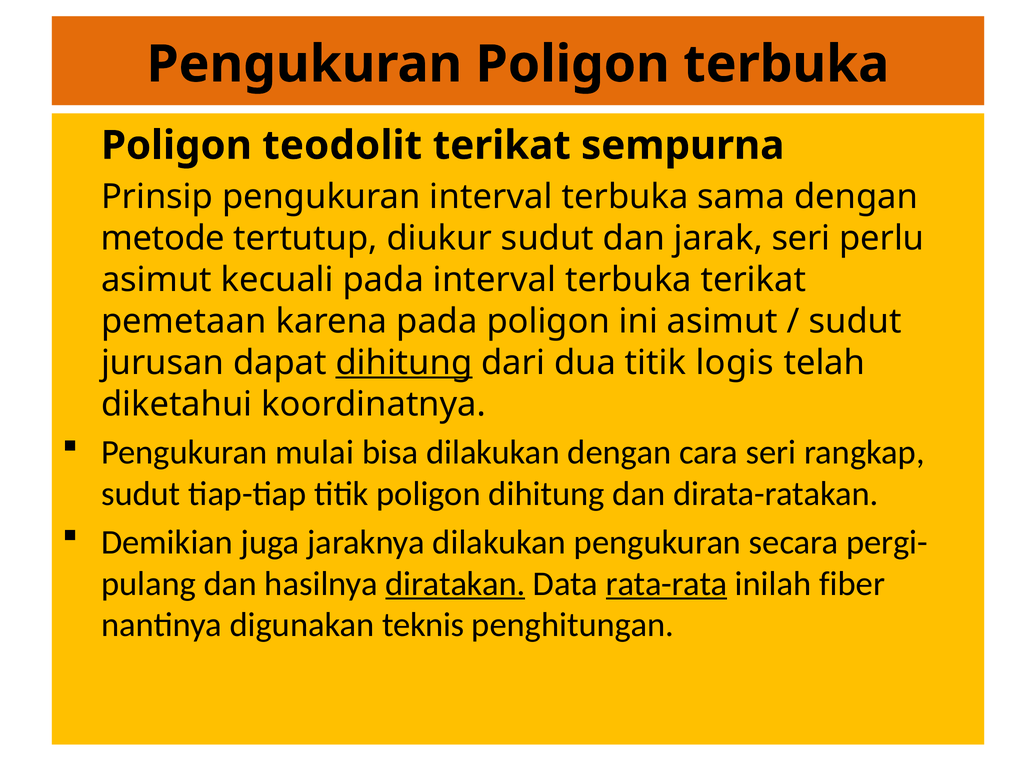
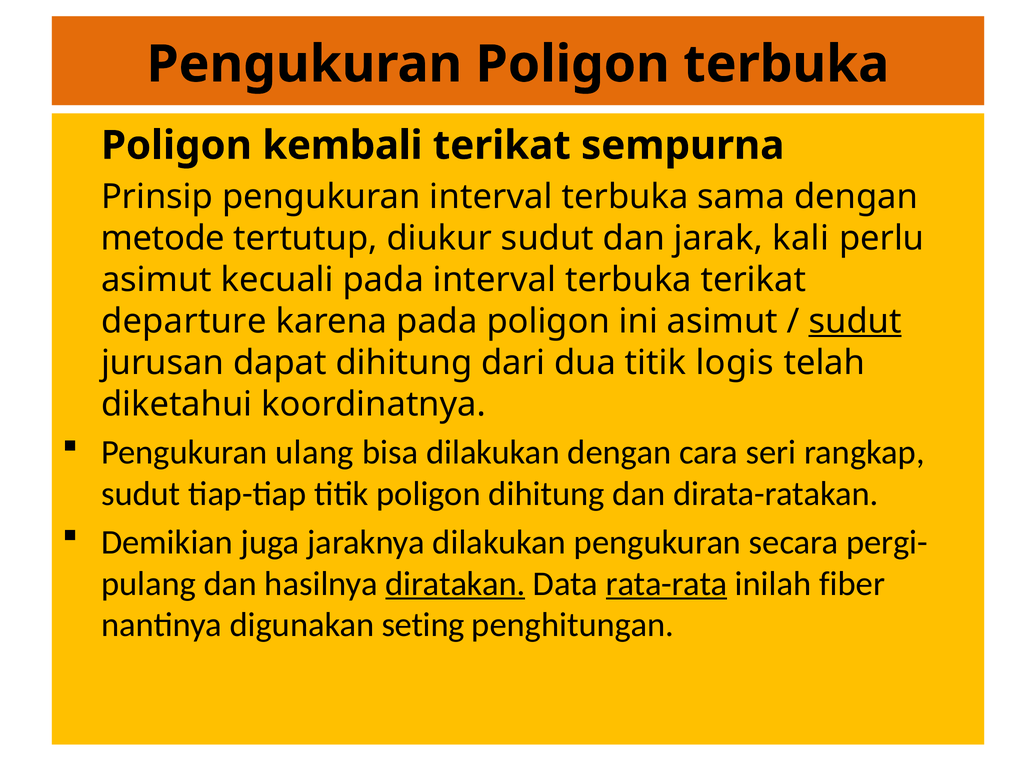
teodolit: teodolit -> kembali
jarak seri: seri -> kali
pemetaan: pemetaan -> departure
sudut at (855, 321) underline: none -> present
dihitung at (404, 363) underline: present -> none
mulai: mulai -> ulang
teknis: teknis -> seting
